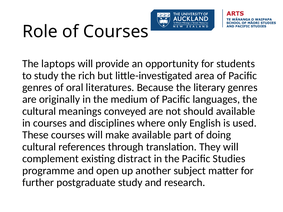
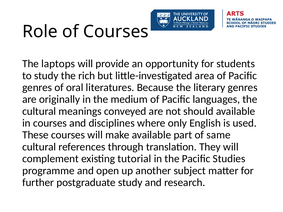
doing: doing -> same
distract: distract -> tutorial
